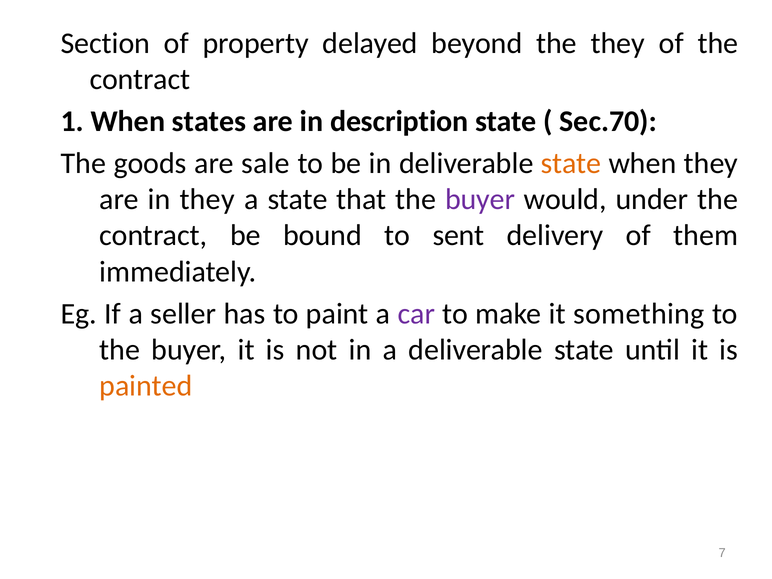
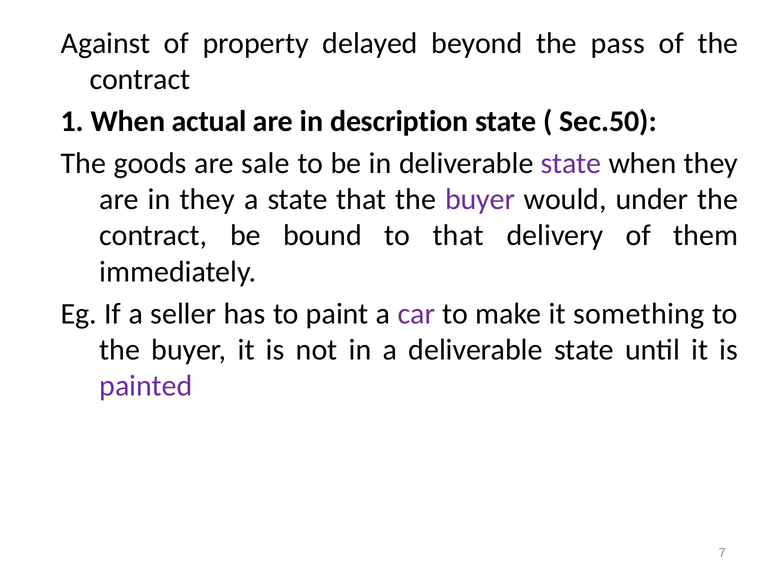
Section: Section -> Against
the they: they -> pass
states: states -> actual
Sec.70: Sec.70 -> Sec.50
state at (571, 163) colour: orange -> purple
to sent: sent -> that
painted colour: orange -> purple
